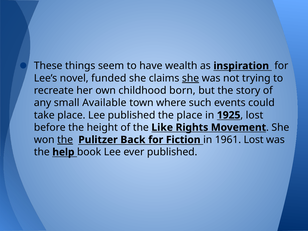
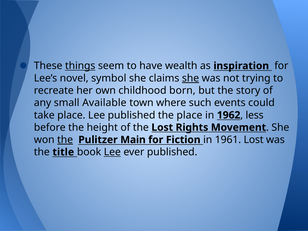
things underline: none -> present
funded: funded -> symbol
1925: 1925 -> 1962
lost at (255, 115): lost -> less
the Like: Like -> Lost
Back: Back -> Main
help: help -> title
Lee at (112, 152) underline: none -> present
